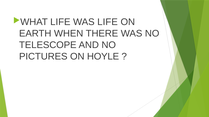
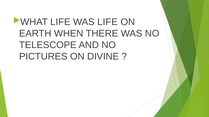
HOYLE: HOYLE -> DIVINE
